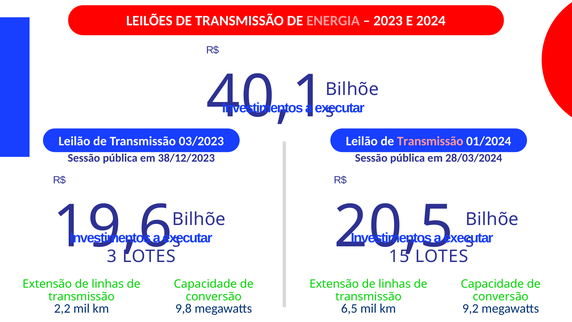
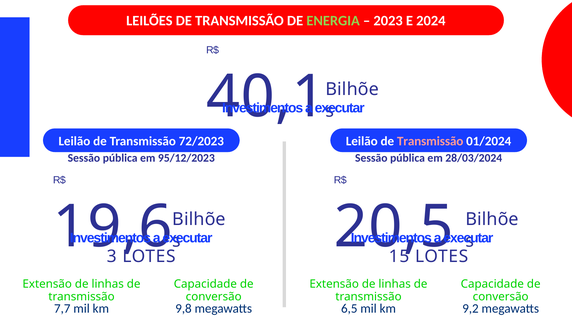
ENERGIA colour: pink -> light green
03/2023: 03/2023 -> 72/2023
38/12/2023: 38/12/2023 -> 95/12/2023
2,2: 2,2 -> 7,7
